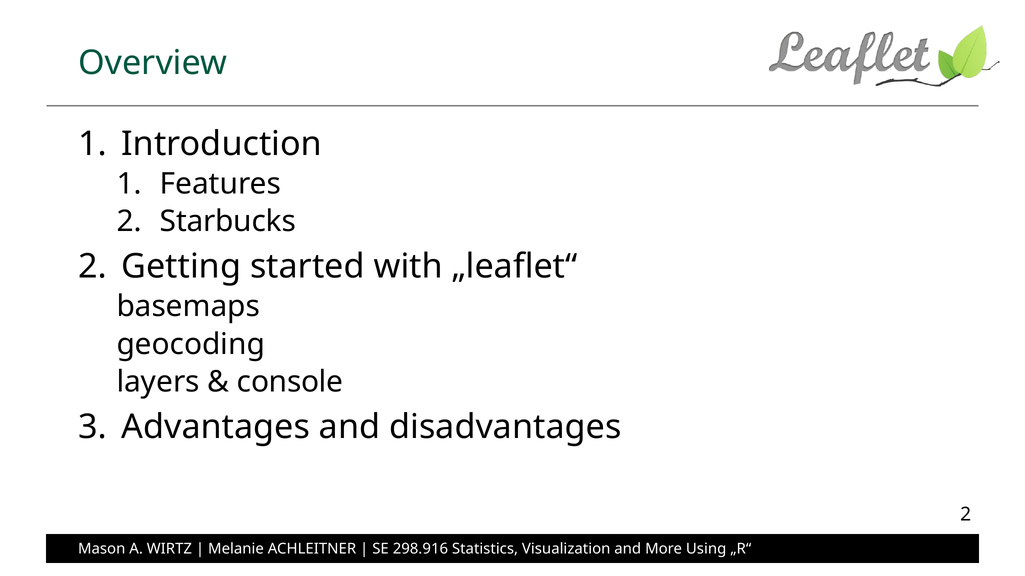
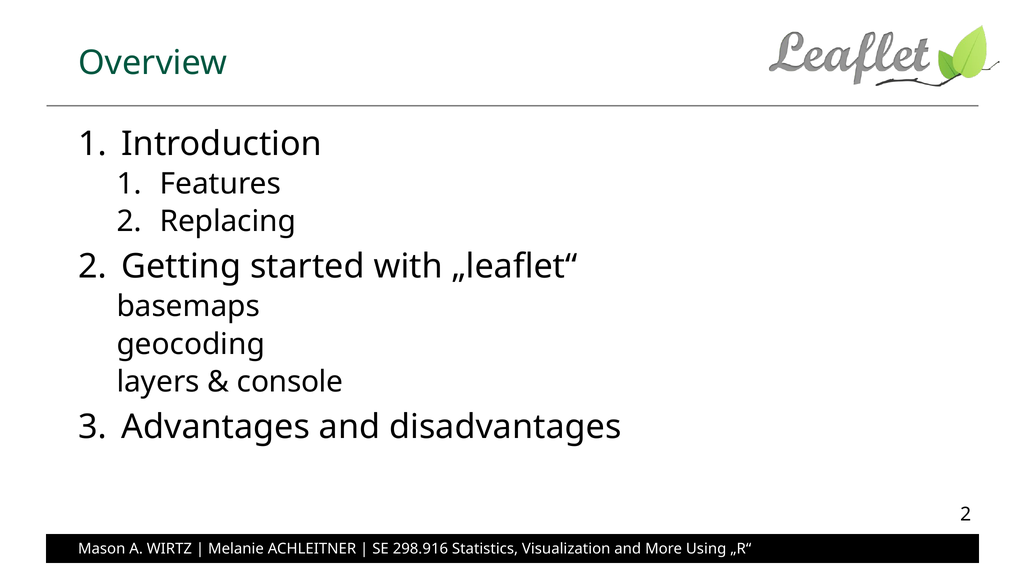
Starbucks: Starbucks -> Replacing
